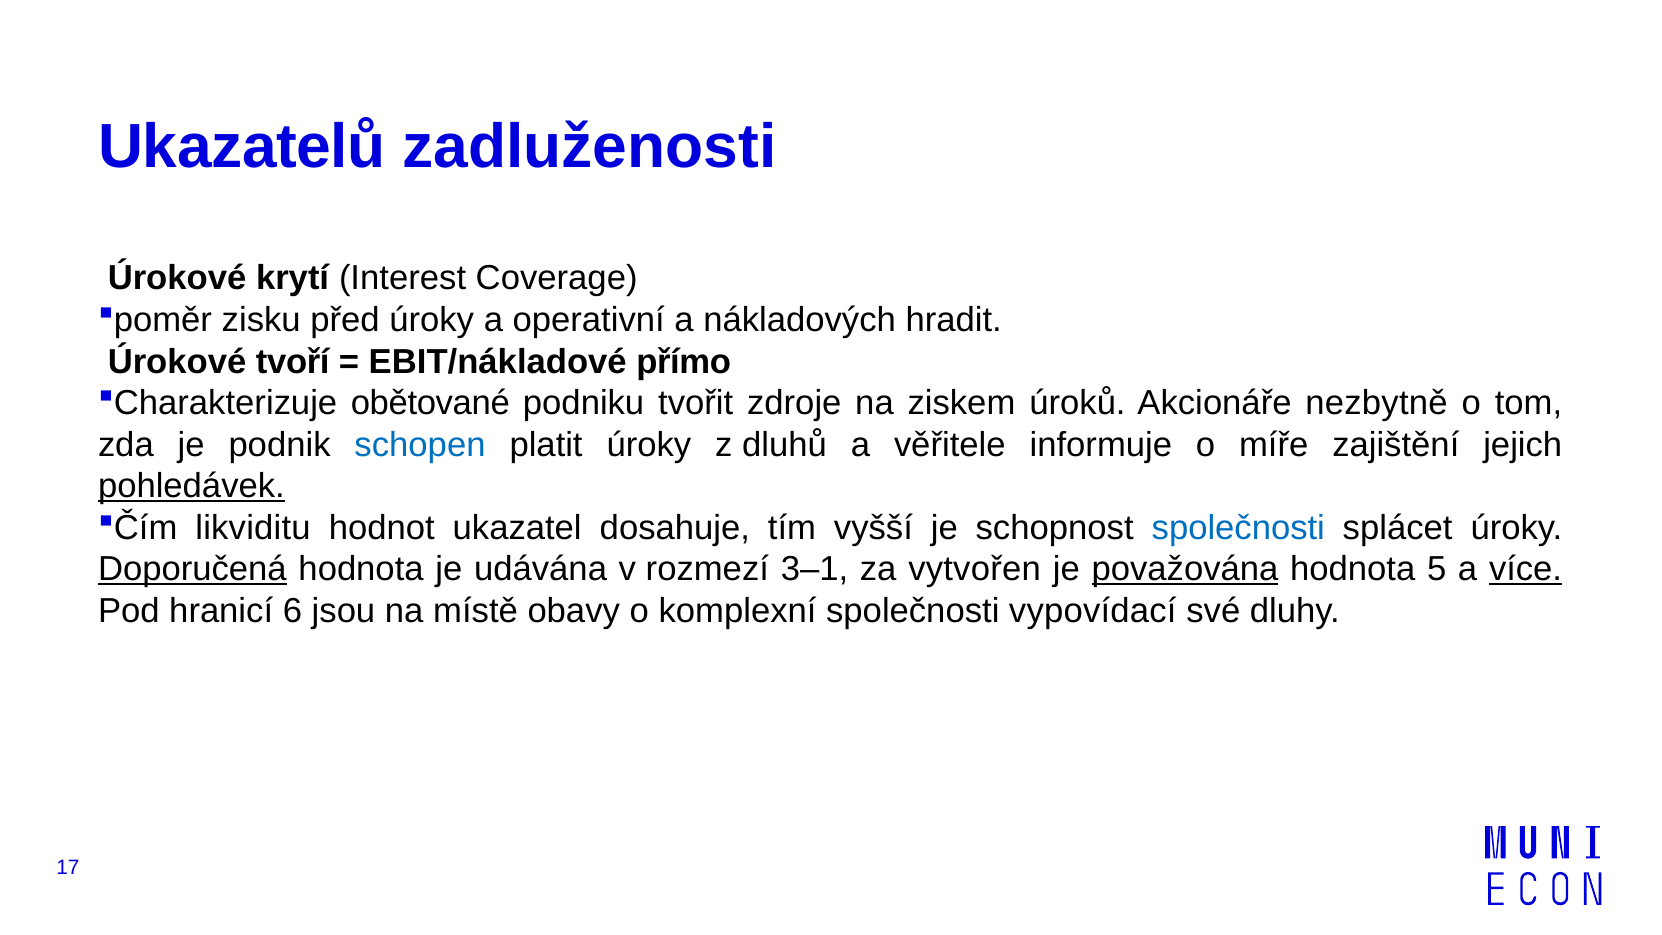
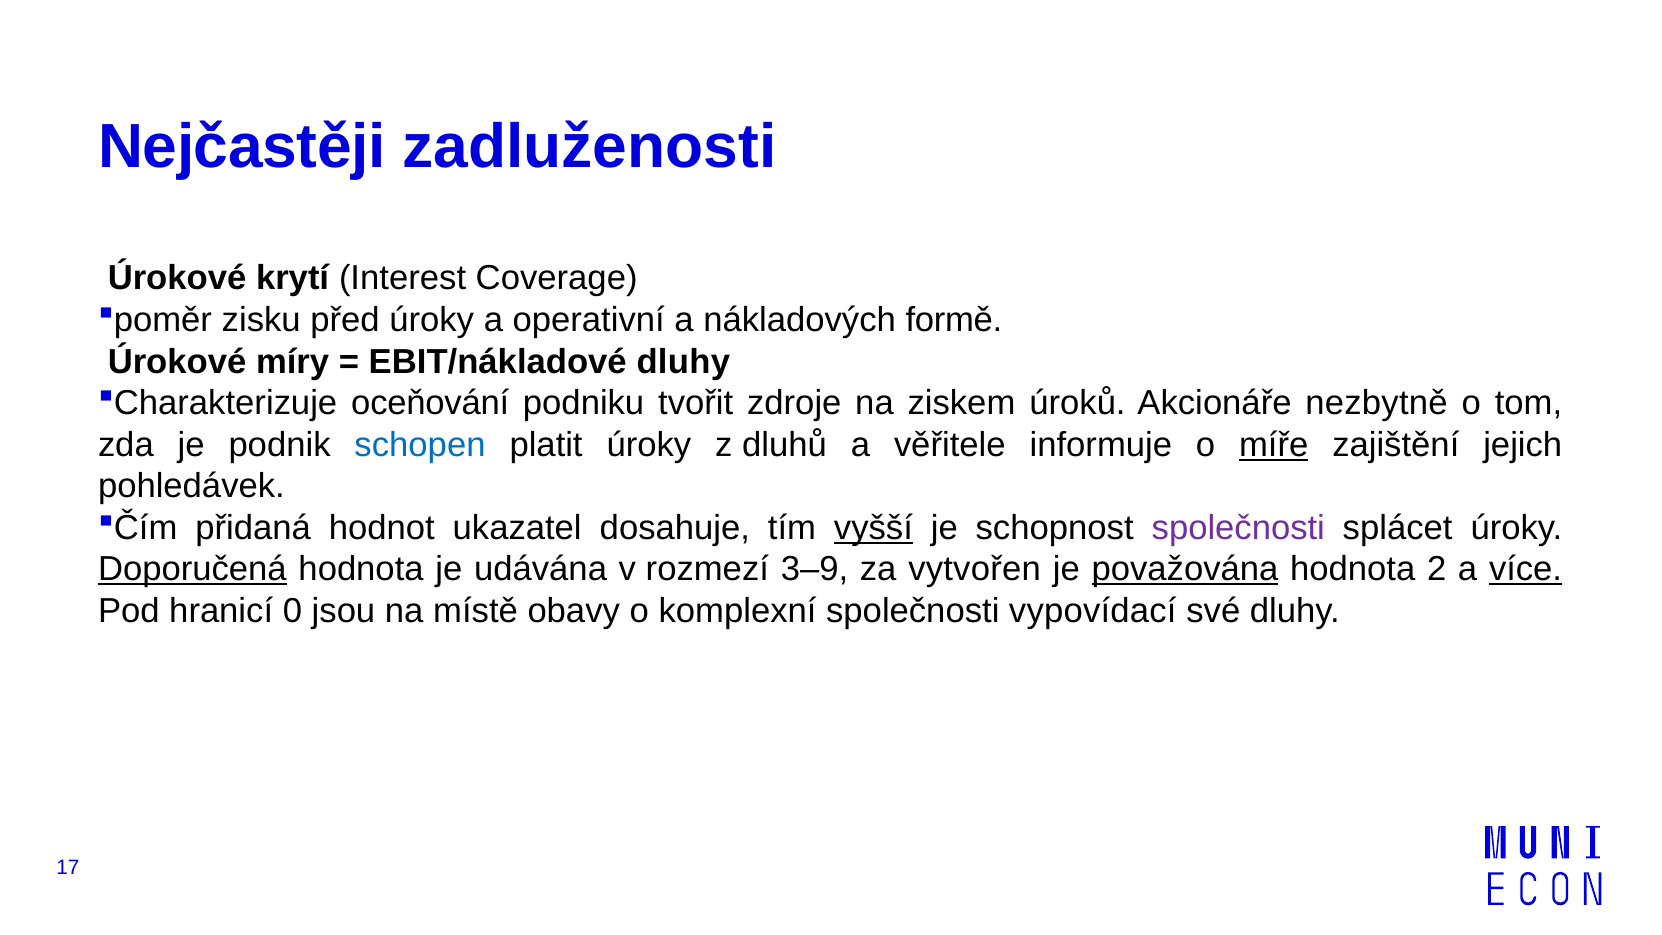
Ukazatelů: Ukazatelů -> Nejčastěji
hradit: hradit -> formě
tvoří: tvoří -> míry
EBIT/nákladové přímo: přímo -> dluhy
obětované: obětované -> oceňování
míře underline: none -> present
pohledávek underline: present -> none
likviditu: likviditu -> přidaná
vyšší underline: none -> present
společnosti at (1238, 528) colour: blue -> purple
3–1: 3–1 -> 3–9
5: 5 -> 2
6: 6 -> 0
